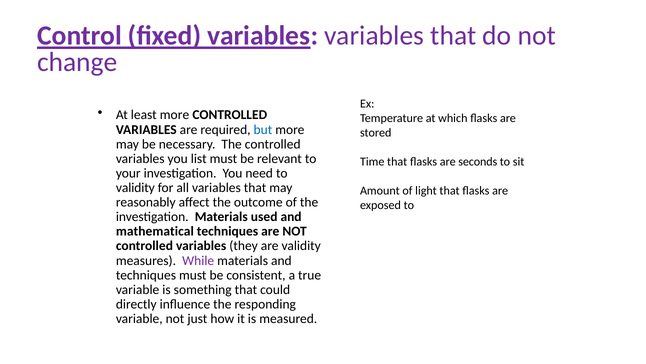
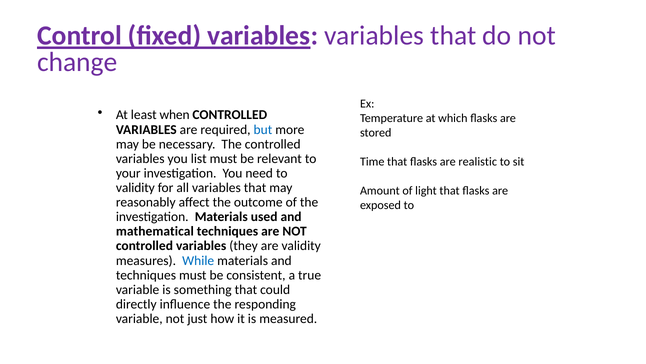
least more: more -> when
seconds: seconds -> realistic
While colour: purple -> blue
